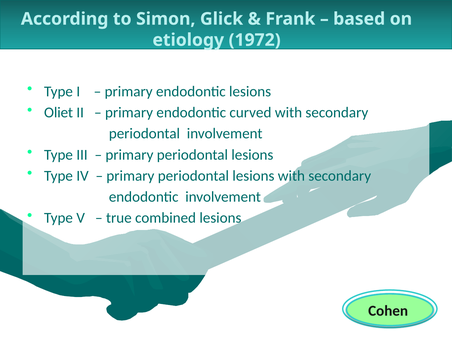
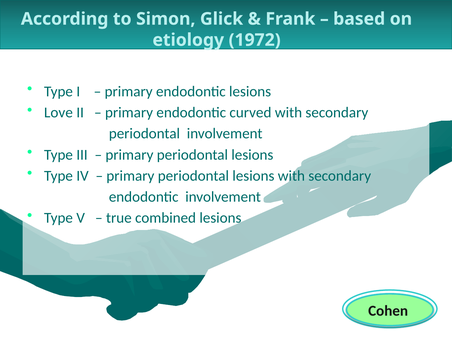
Oliet: Oliet -> Love
